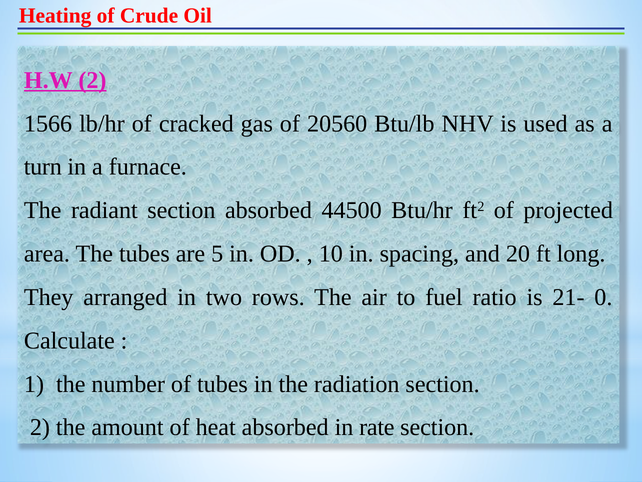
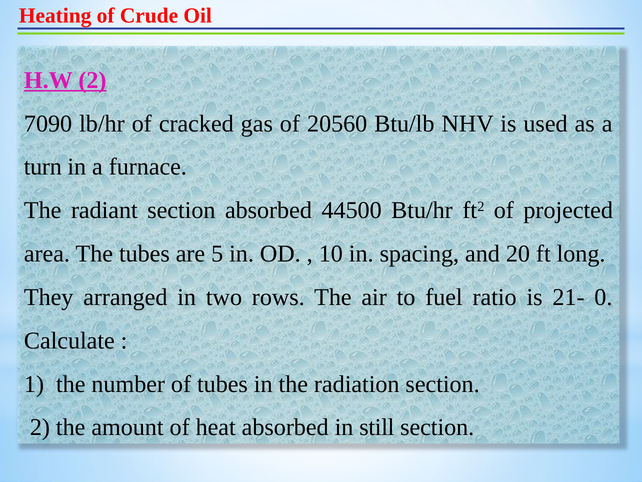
1566: 1566 -> 7090
rate: rate -> still
